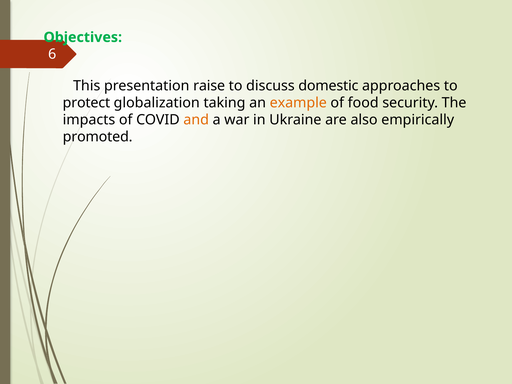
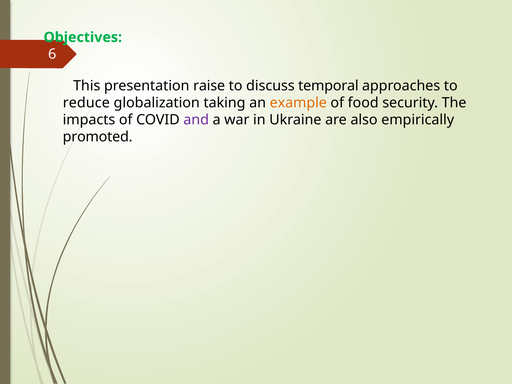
domestic: domestic -> temporal
protect: protect -> reduce
and colour: orange -> purple
